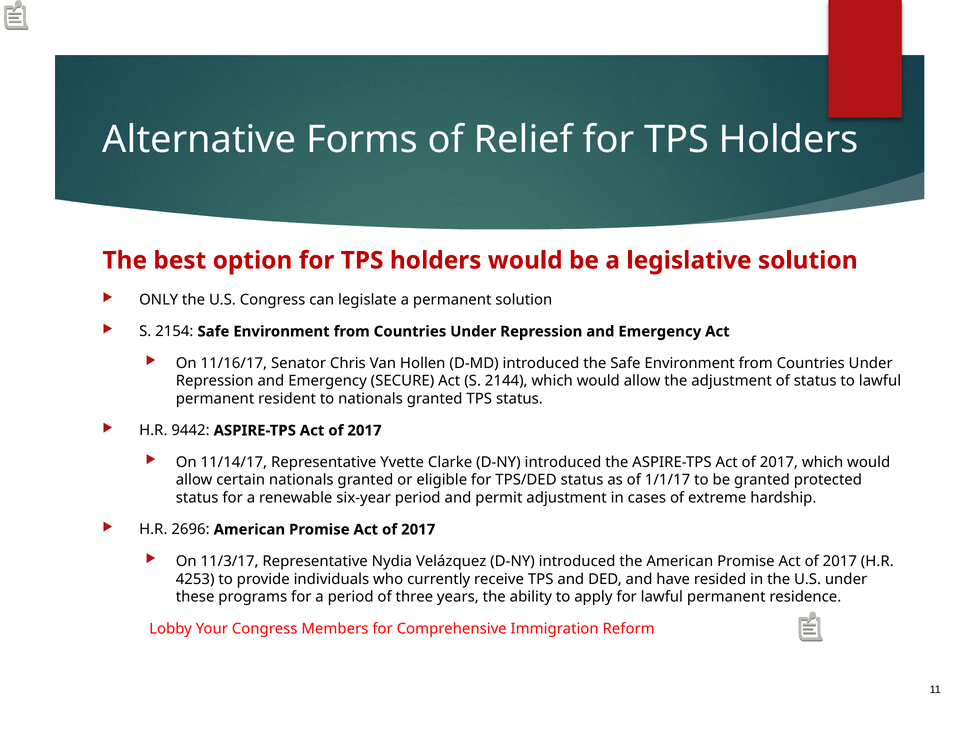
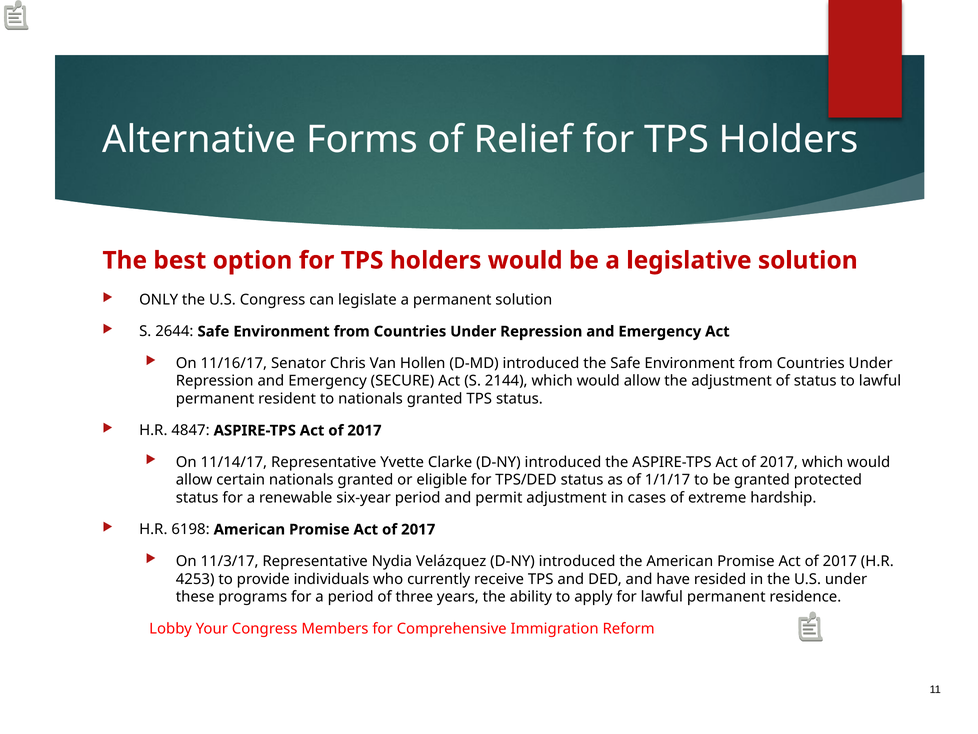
2154: 2154 -> 2644
9442: 9442 -> 4847
2696: 2696 -> 6198
